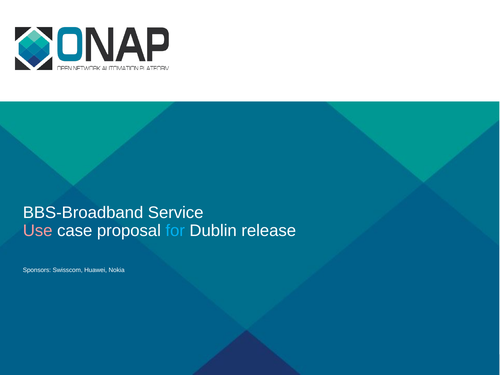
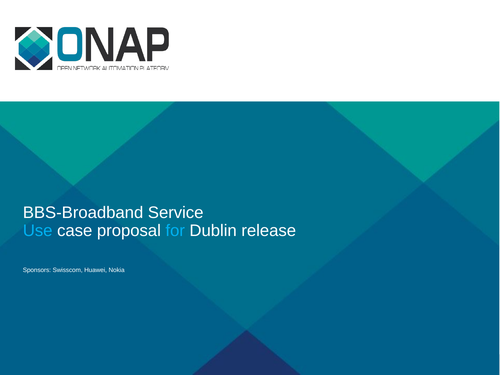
Use colour: pink -> light blue
